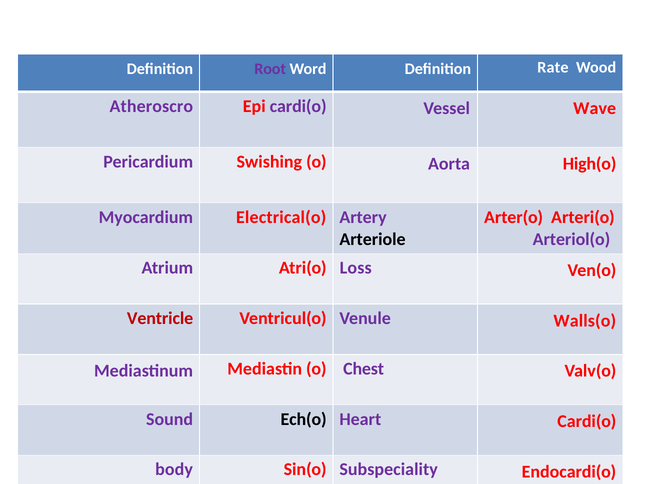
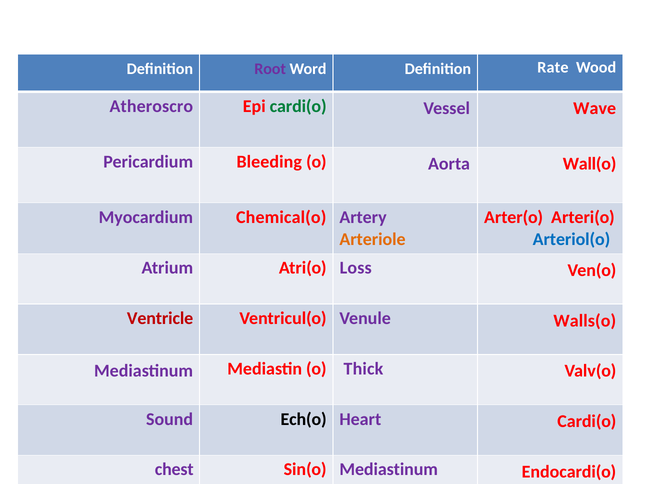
cardi(o at (298, 106) colour: purple -> green
Swishing: Swishing -> Bleeding
High(o: High(o -> Wall(o
Electrical(o: Electrical(o -> Chemical(o
Arteriole colour: black -> orange
Arteriol(o colour: purple -> blue
Chest: Chest -> Thick
body: body -> chest
Sin(o Subspeciality: Subspeciality -> Mediastinum
